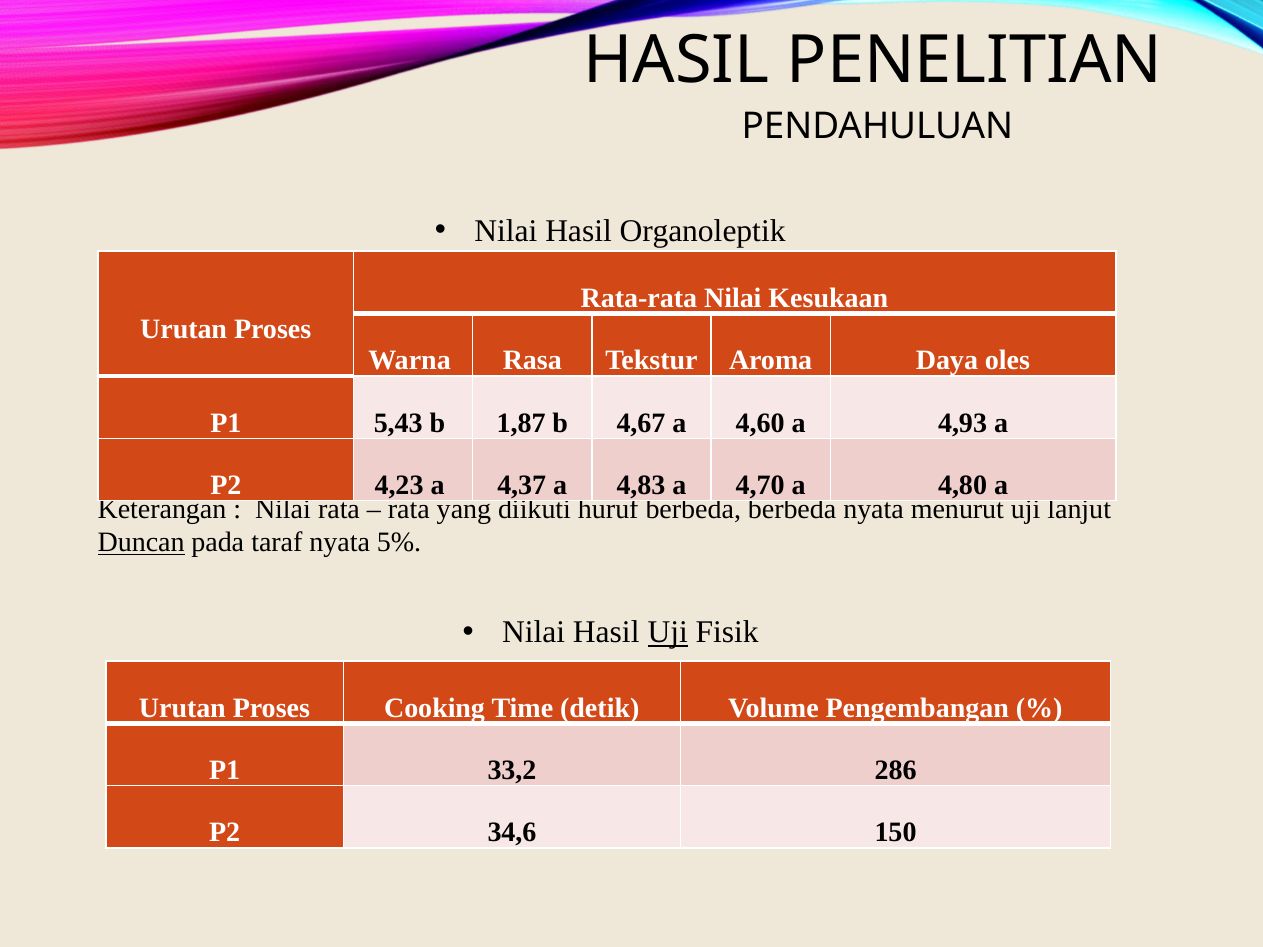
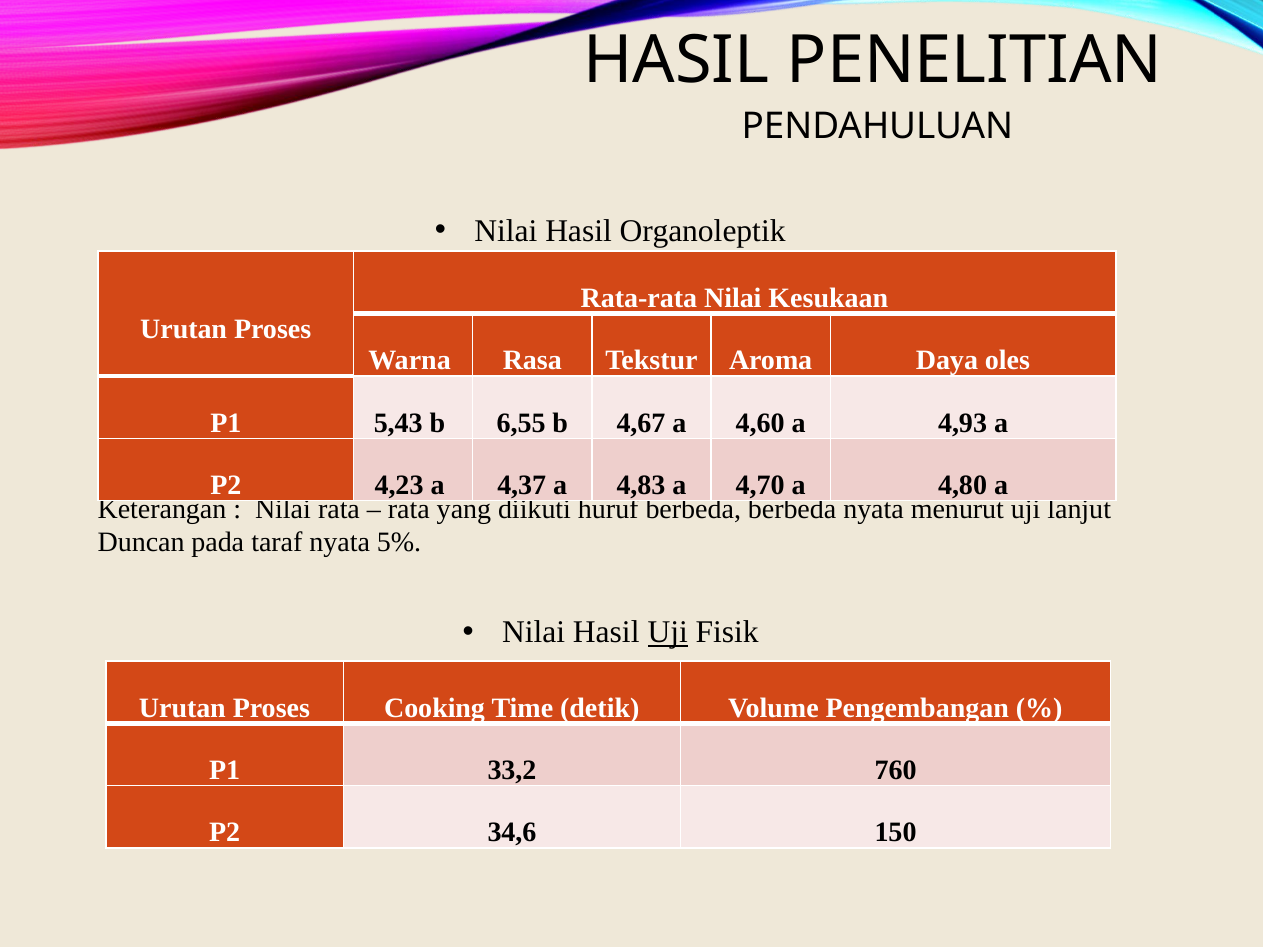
1,87: 1,87 -> 6,55
Duncan underline: present -> none
286: 286 -> 760
